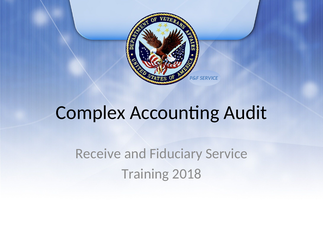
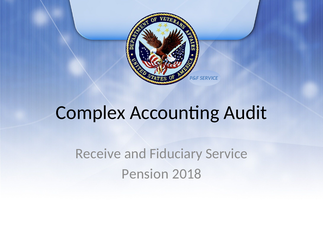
Training: Training -> Pension
